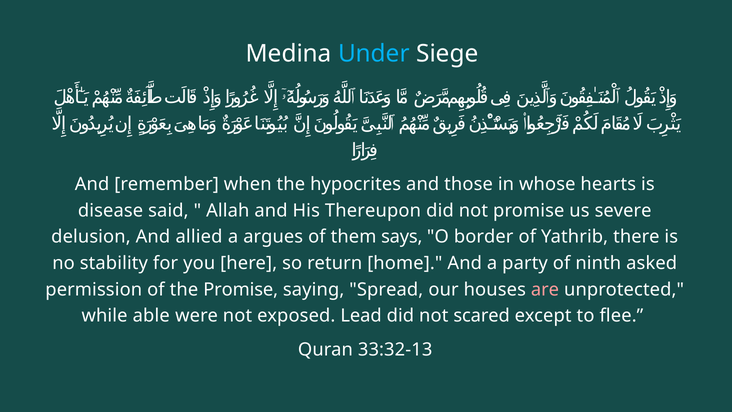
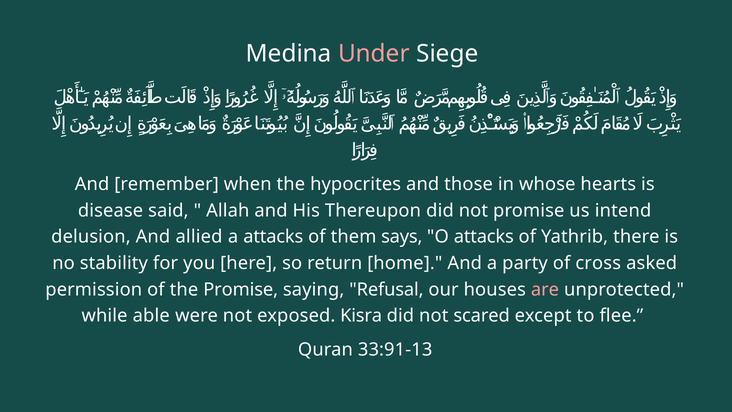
Under colour: light blue -> pink
severe: severe -> intend
a argues: argues -> attacks
O border: border -> attacks
ninth: ninth -> cross
Spread: Spread -> Refusal
Lead: Lead -> Kisra
33:32-13: 33:32-13 -> 33:91-13
